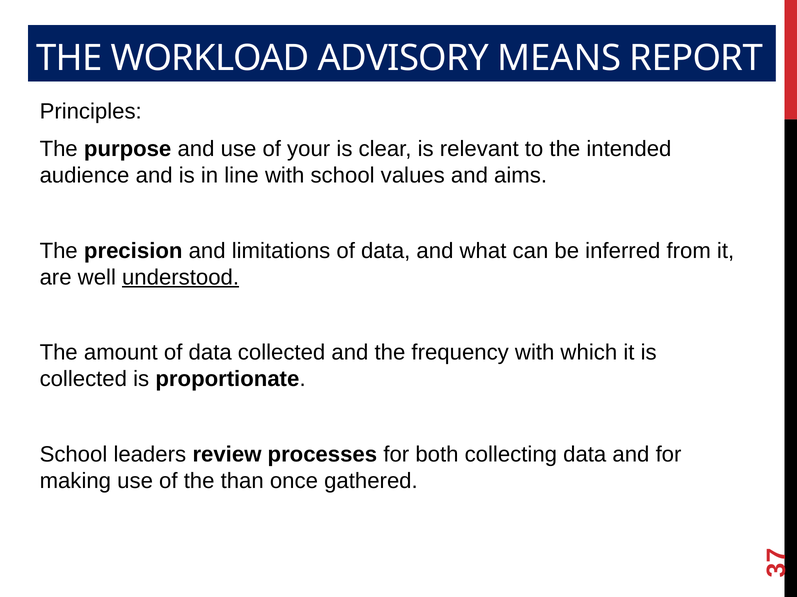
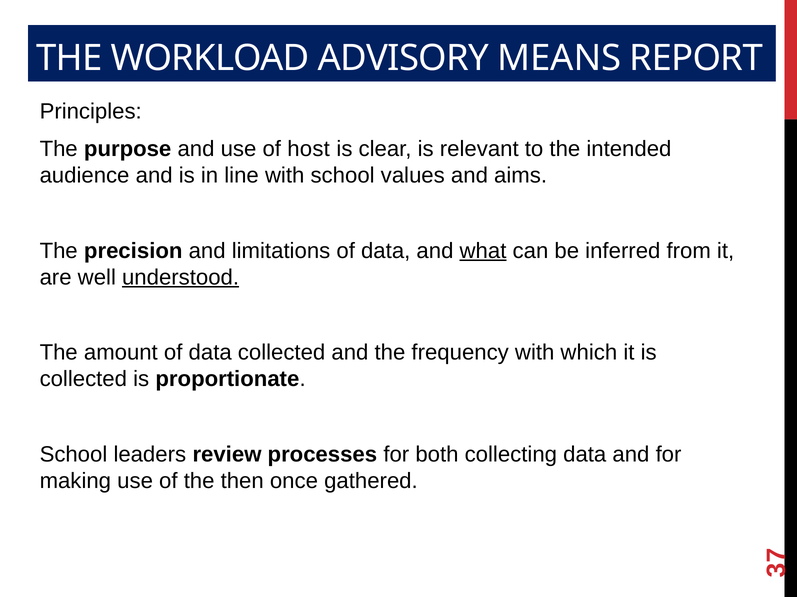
your: your -> host
what underline: none -> present
than: than -> then
